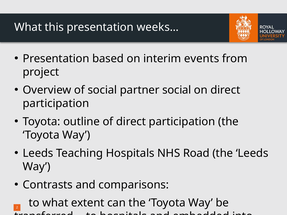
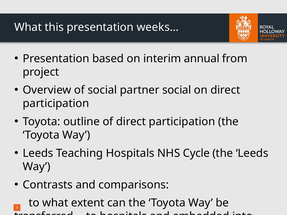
events: events -> annual
Road: Road -> Cycle
